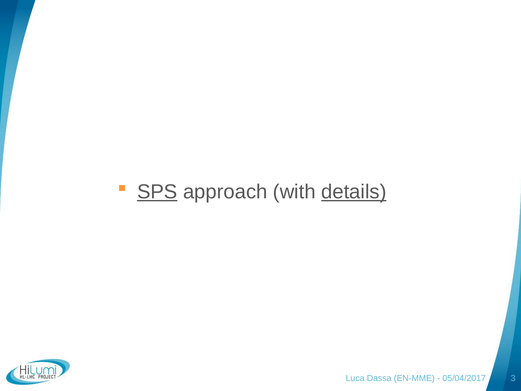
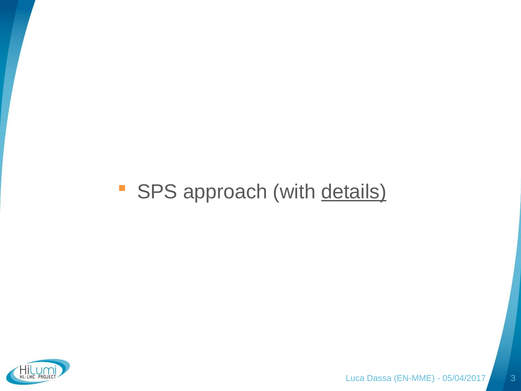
SPS underline: present -> none
